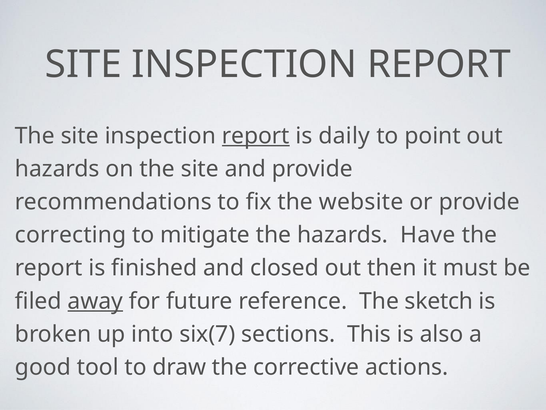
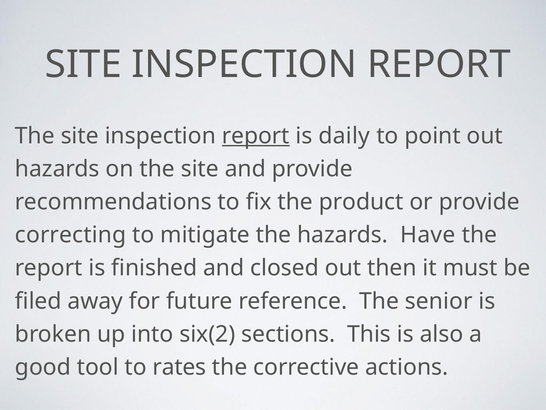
website: website -> product
away underline: present -> none
sketch: sketch -> senior
six(7: six(7 -> six(2
draw: draw -> rates
